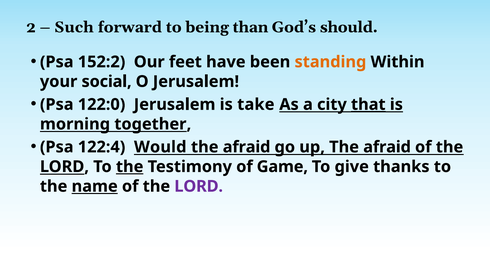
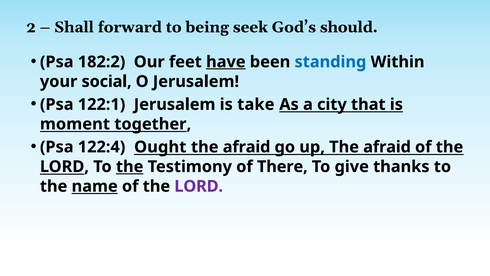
Such: Such -> Shall
than: than -> seek
152:2: 152:2 -> 182:2
have underline: none -> present
standing colour: orange -> blue
122:0: 122:0 -> 122:1
that underline: present -> none
morning: morning -> moment
Would: Would -> Ought
Game: Game -> There
